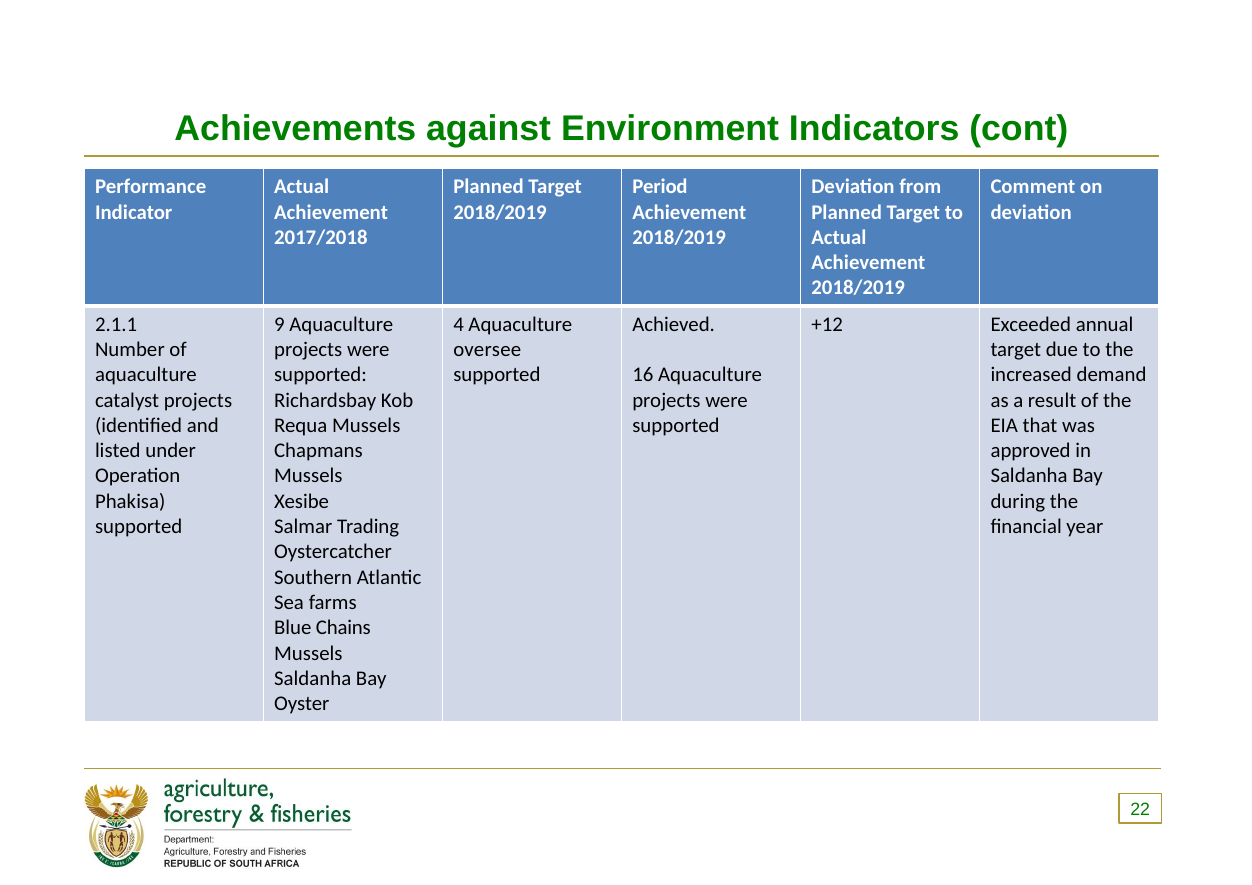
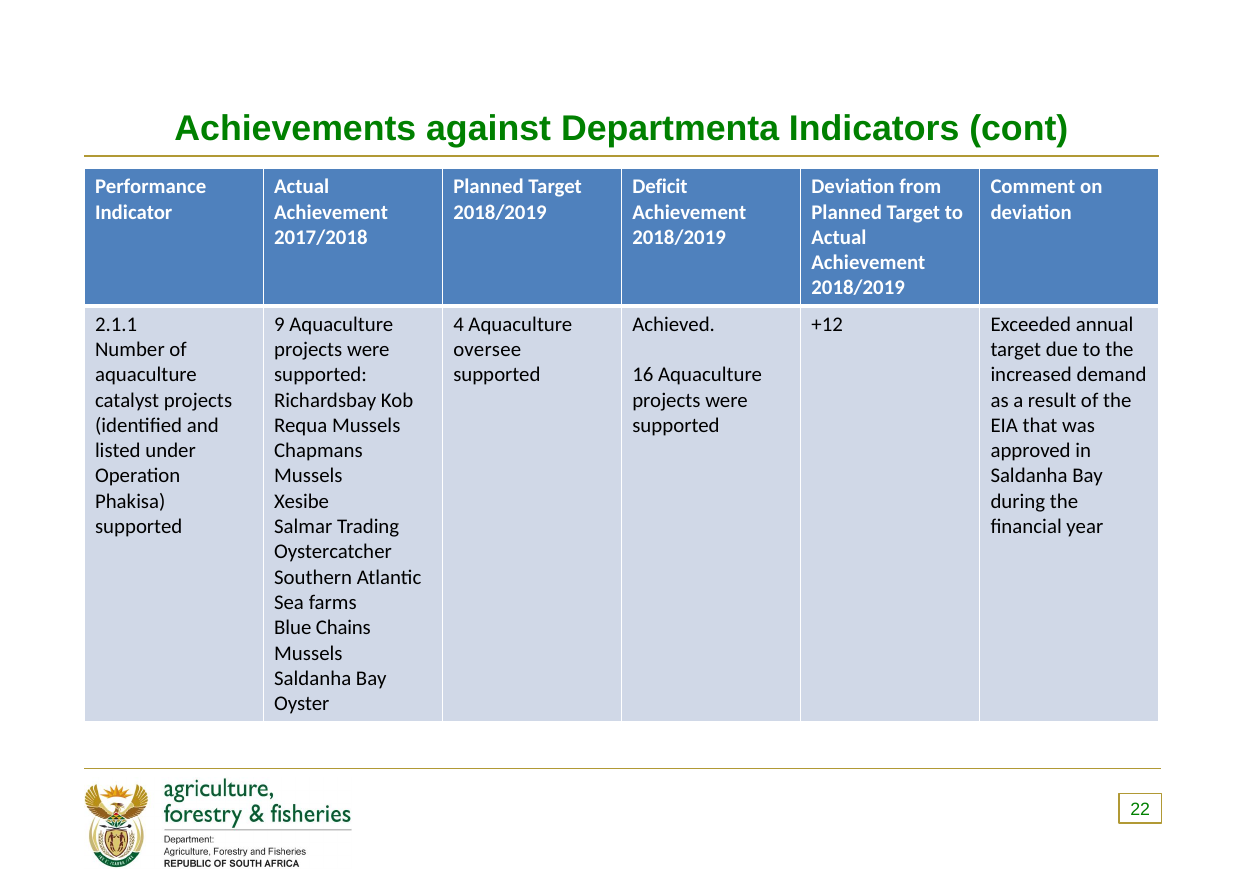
Environment: Environment -> Departmenta
Period: Period -> Deficit
